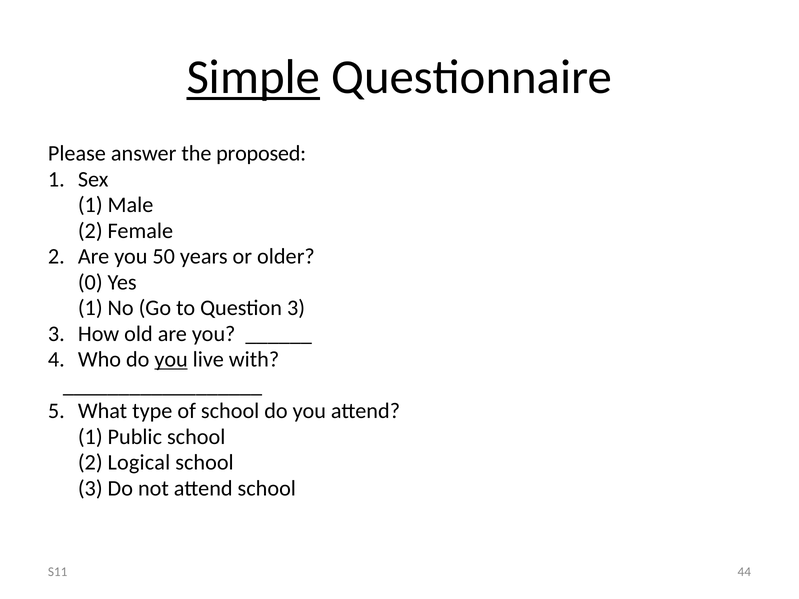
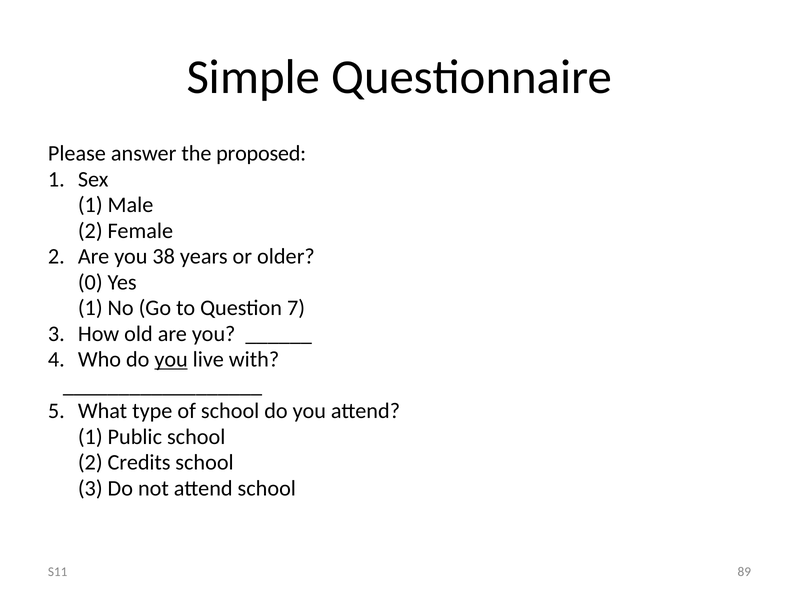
Simple underline: present -> none
50: 50 -> 38
Question 3: 3 -> 7
Logical: Logical -> Credits
44: 44 -> 89
